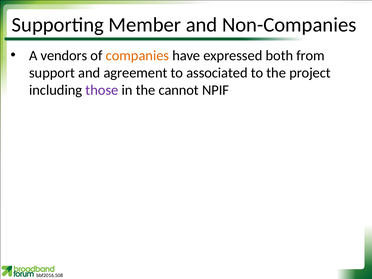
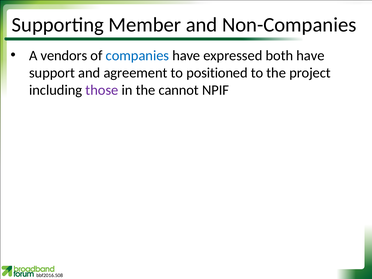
companies colour: orange -> blue
both from: from -> have
associated: associated -> positioned
